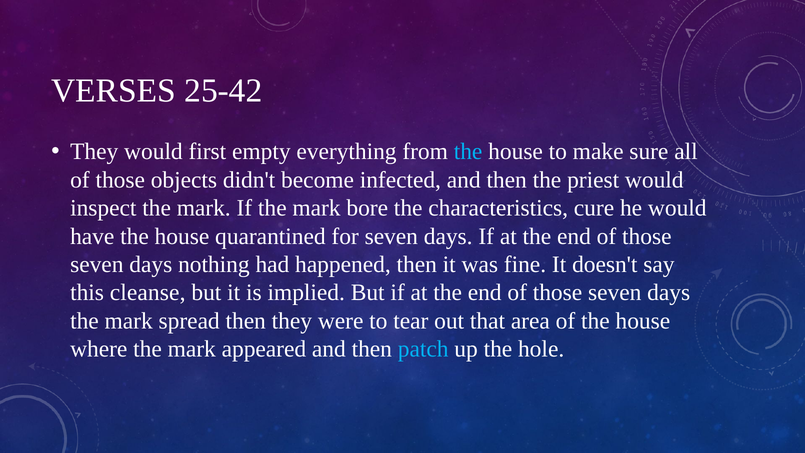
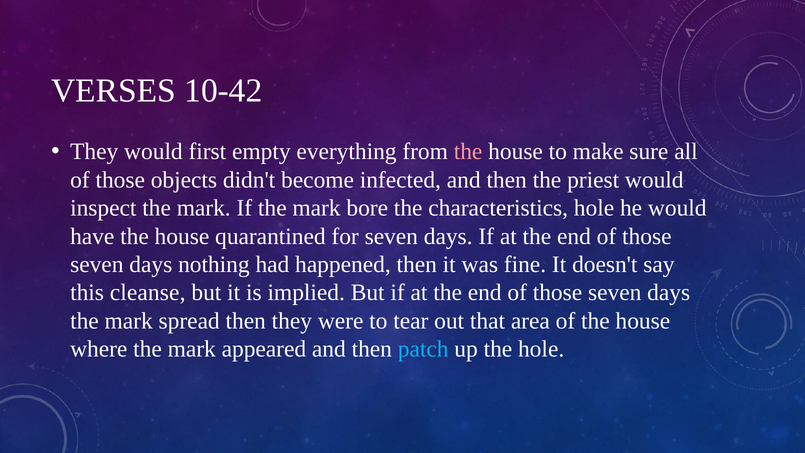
25-42: 25-42 -> 10-42
the at (468, 152) colour: light blue -> pink
characteristics cure: cure -> hole
